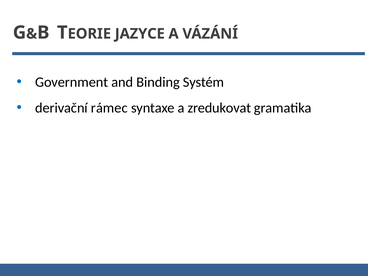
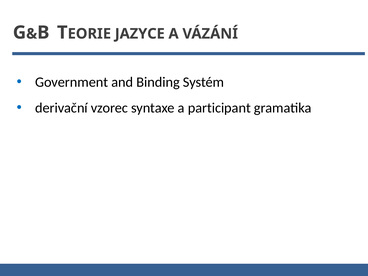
rámec: rámec -> vzorec
zredukovat: zredukovat -> participant
